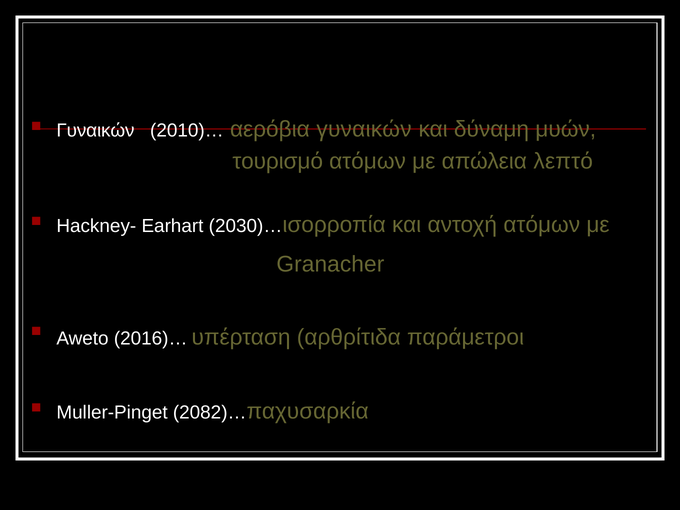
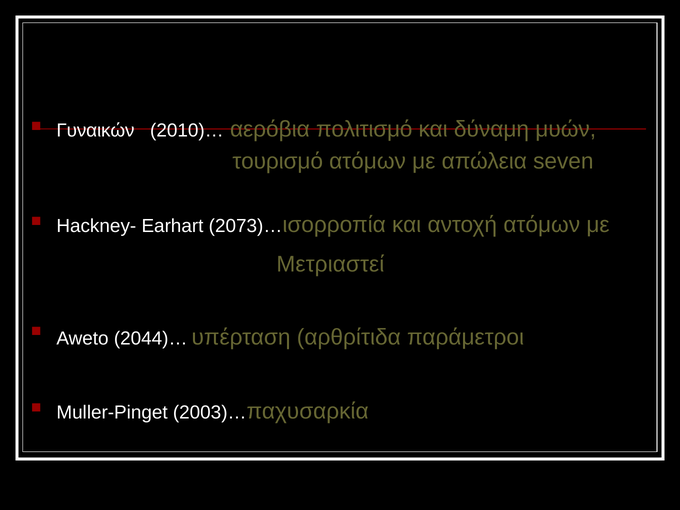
αερόβια γυναικών: γυναικών -> πολιτισμό
λεπτό: λεπτό -> seven
2030)…: 2030)… -> 2073)…
Granacher: Granacher -> Μετριαστεί
2016)…: 2016)… -> 2044)…
2082)…: 2082)… -> 2003)…
